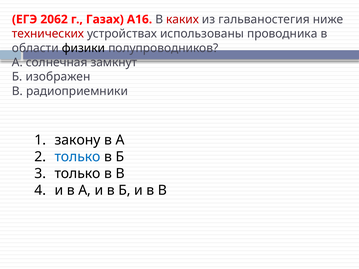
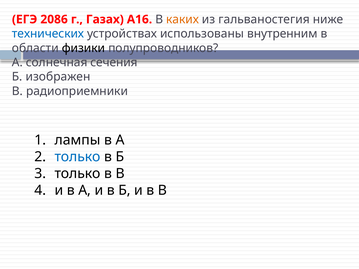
2062: 2062 -> 2086
каких colour: red -> orange
технических colour: red -> blue
проводника: проводника -> внутренним
замкнут: замкнут -> сечения
закону: закону -> лампы
